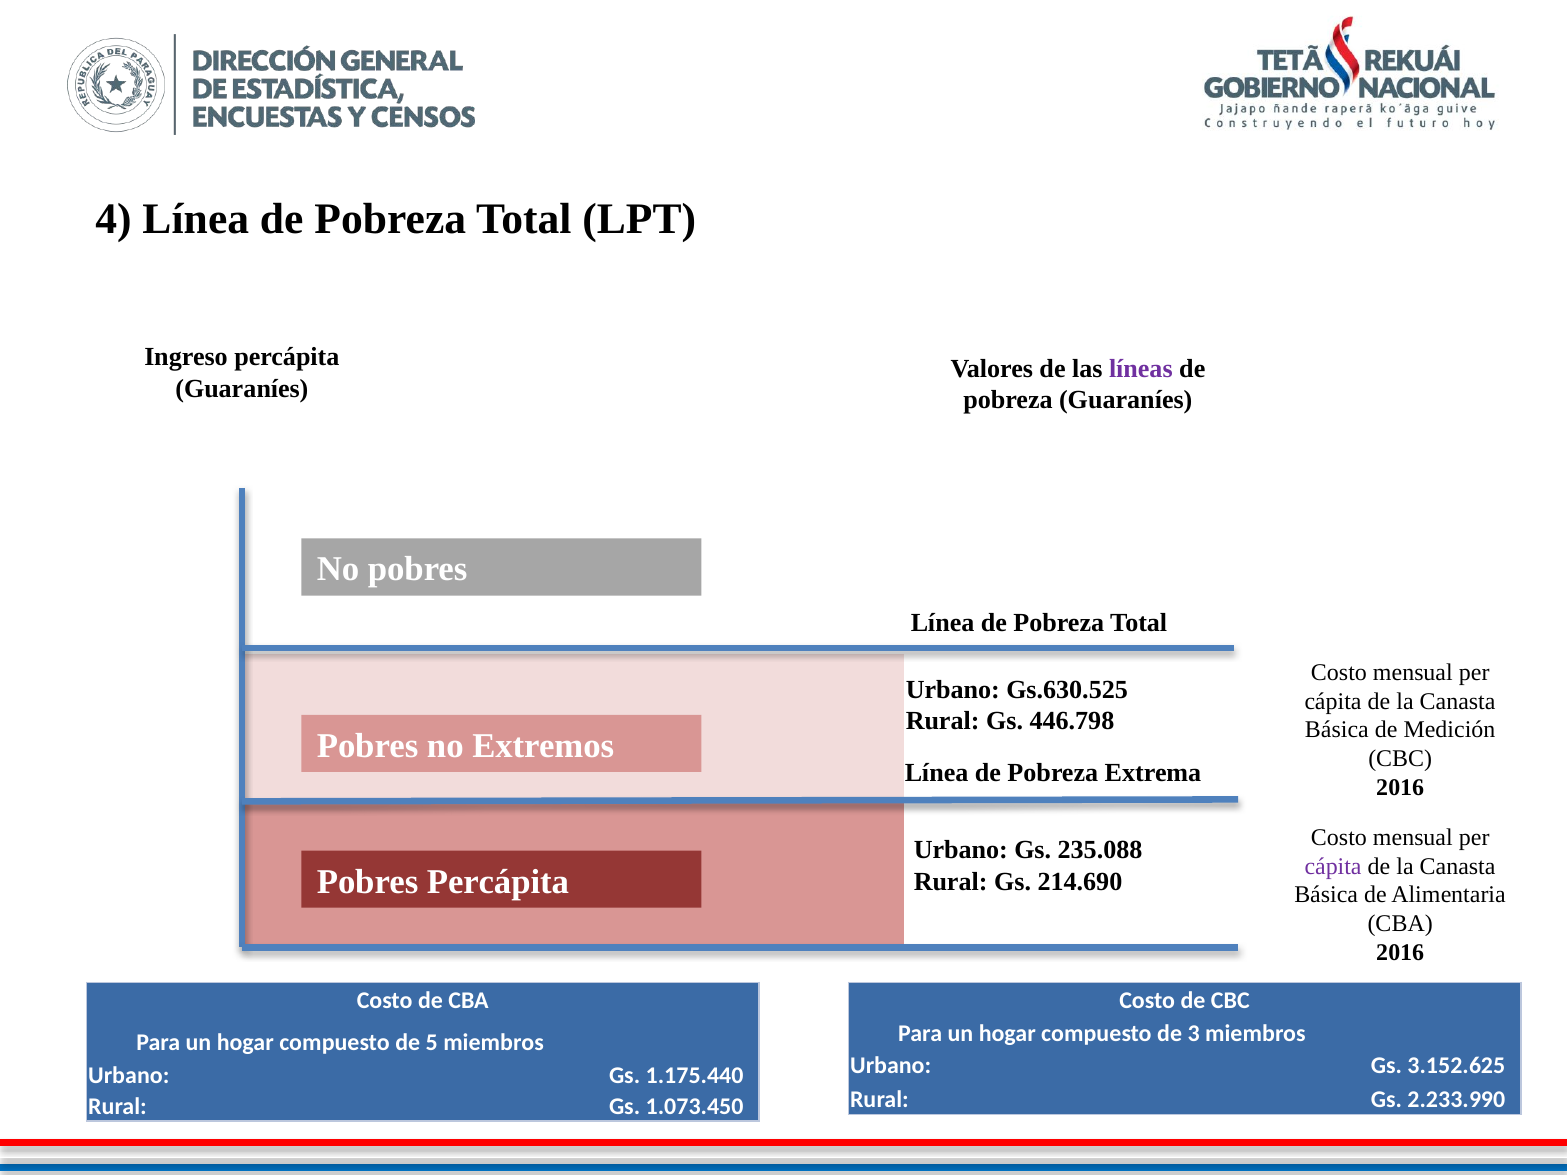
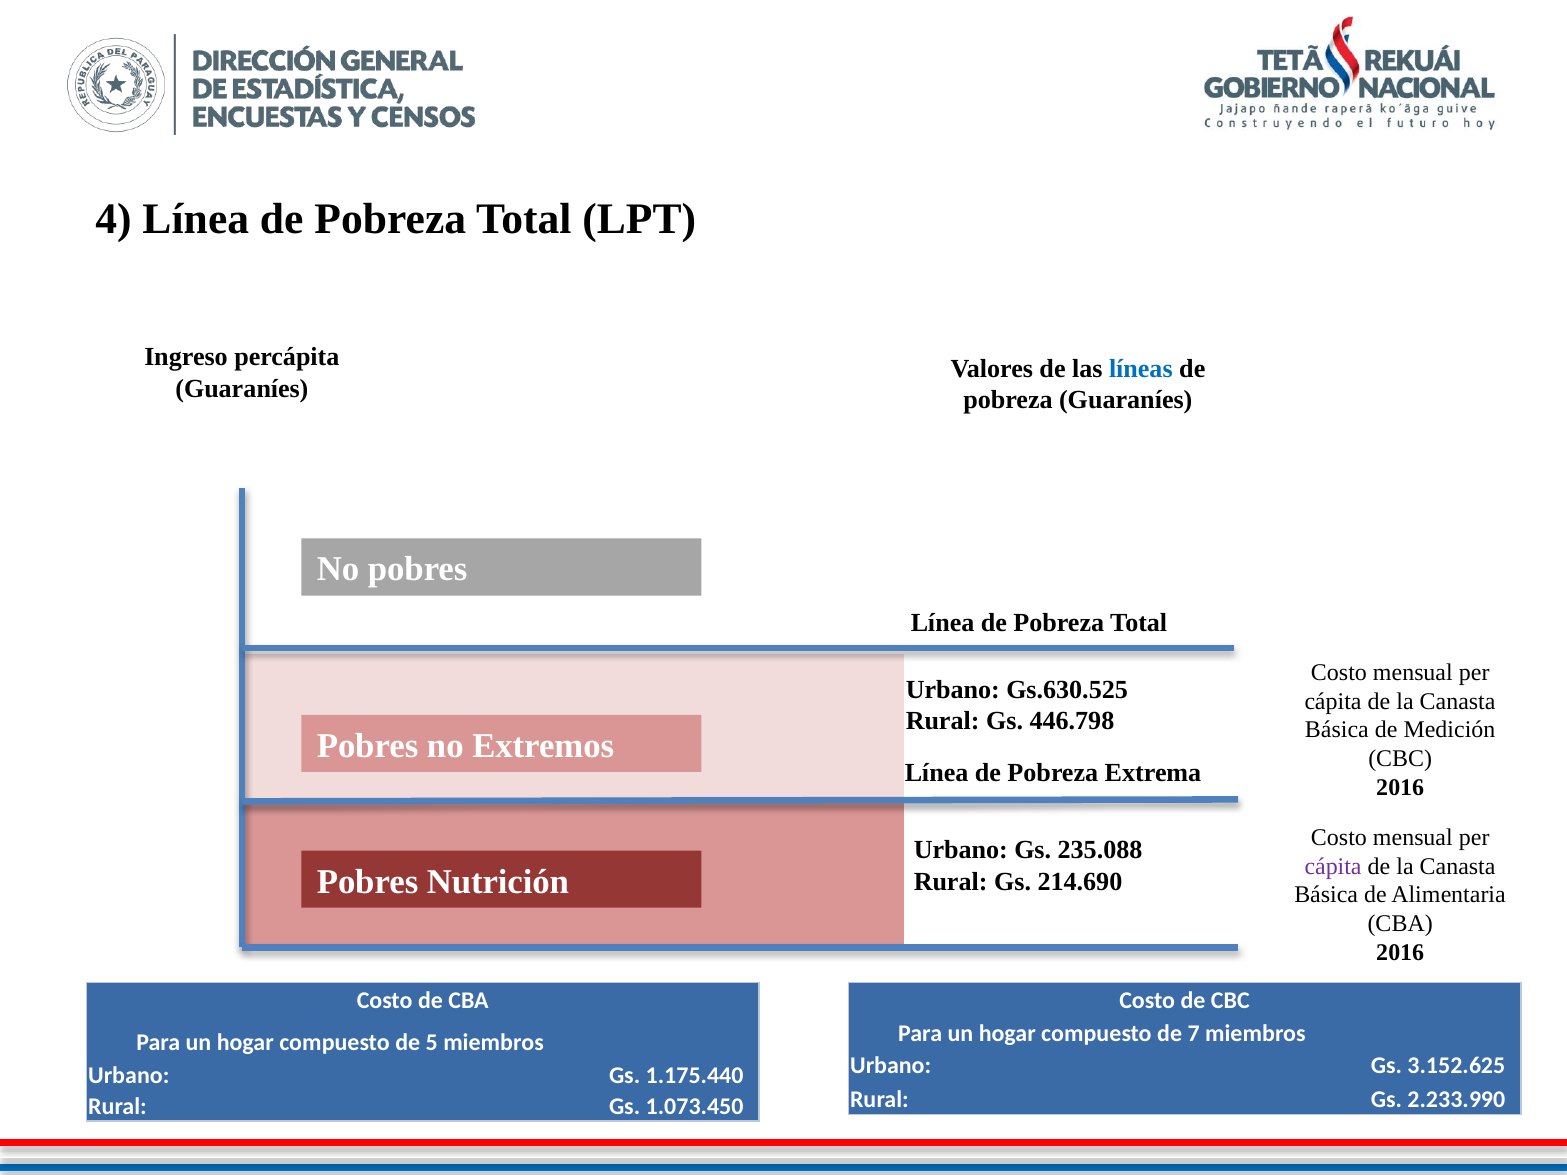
líneas colour: purple -> blue
Pobres Percápita: Percápita -> Nutrición
3: 3 -> 7
